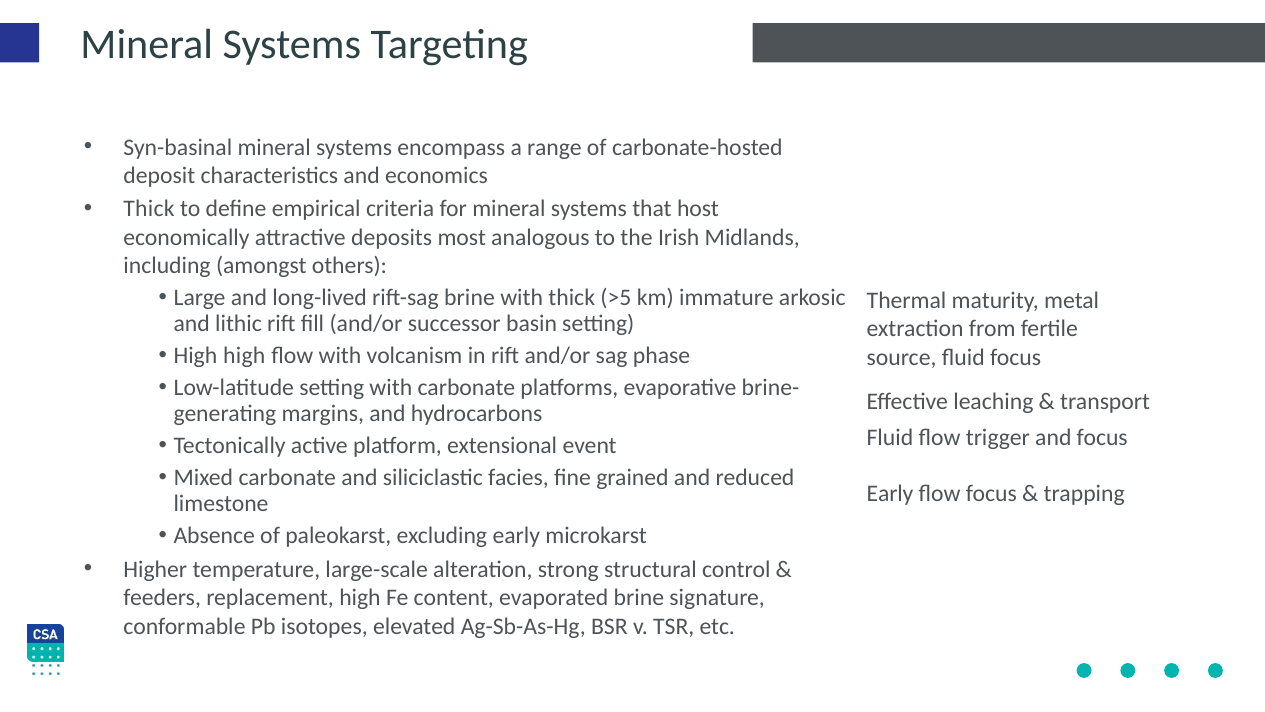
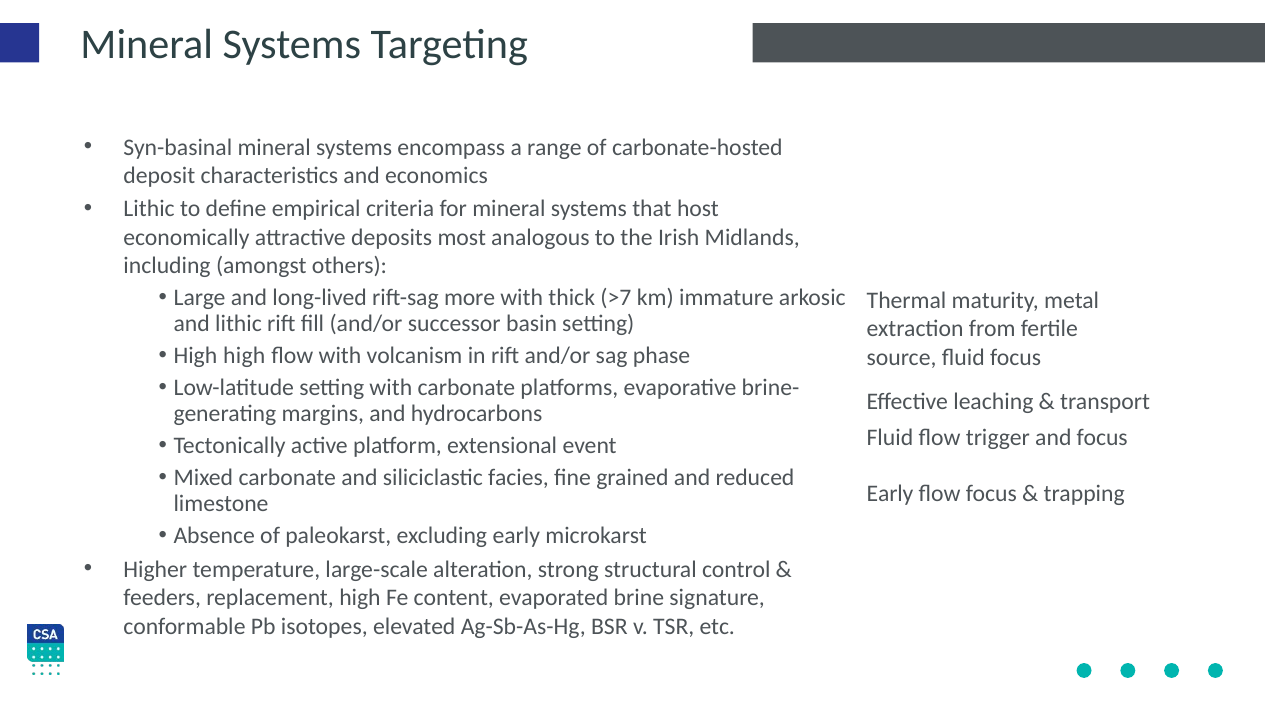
Thick at (149, 209): Thick -> Lithic
rift-sag brine: brine -> more
>5: >5 -> >7
